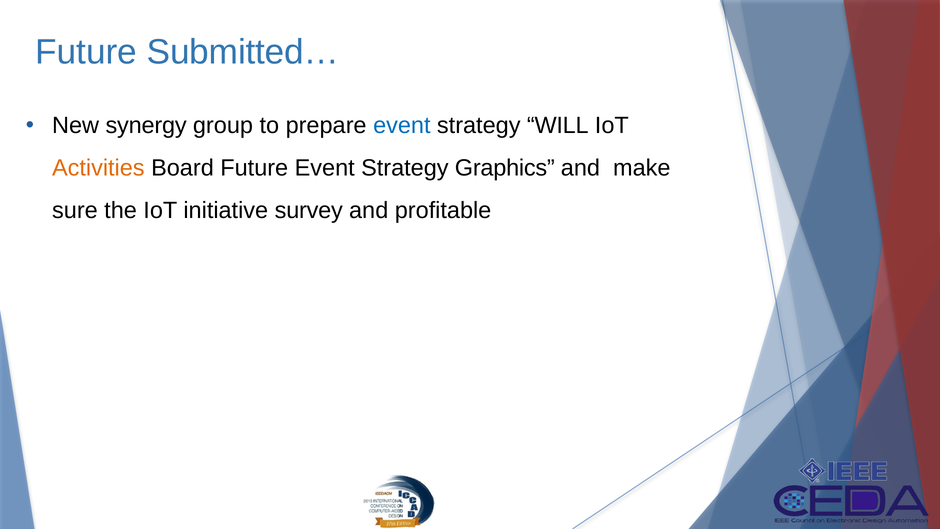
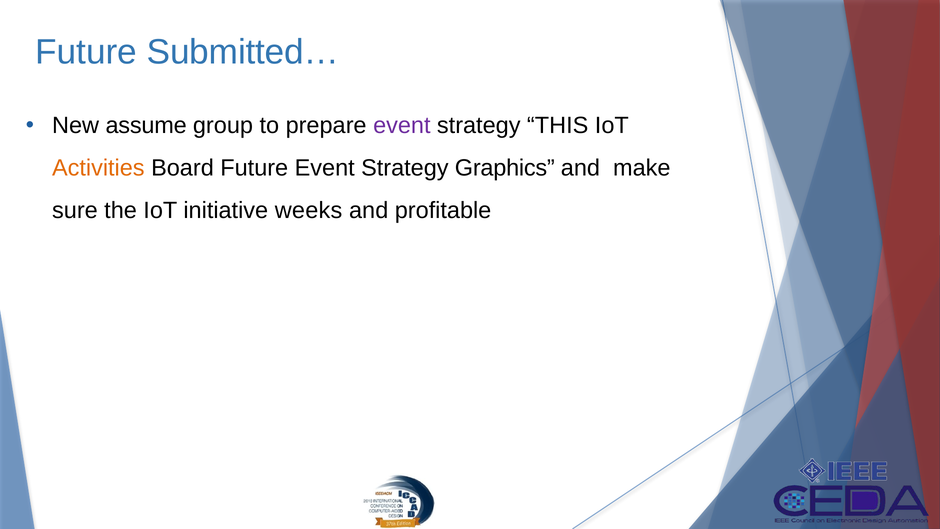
synergy: synergy -> assume
event at (402, 126) colour: blue -> purple
WILL: WILL -> THIS
survey: survey -> weeks
